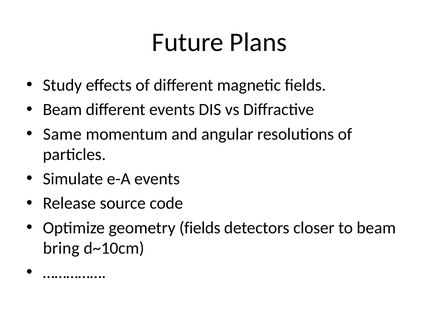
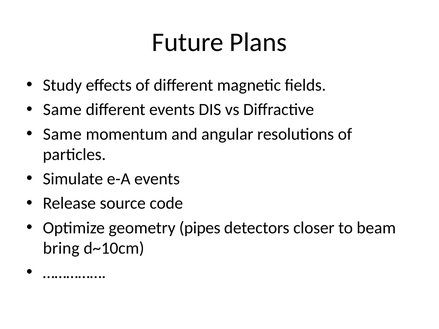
Beam at (62, 110): Beam -> Same
geometry fields: fields -> pipes
